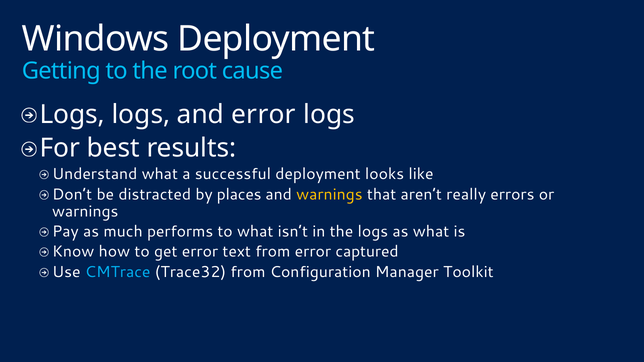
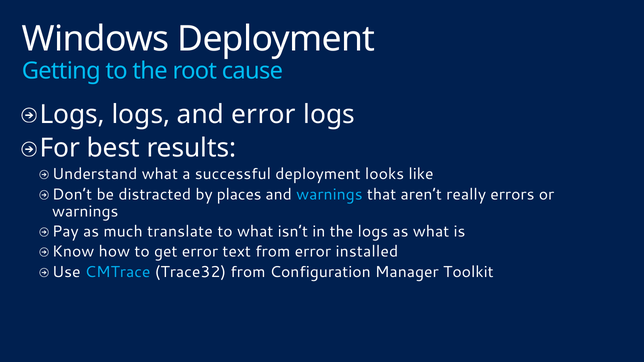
warnings at (329, 194) colour: yellow -> light blue
performs: performs -> translate
captured: captured -> installed
